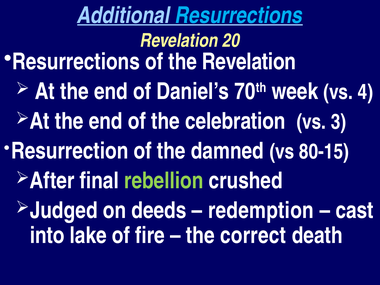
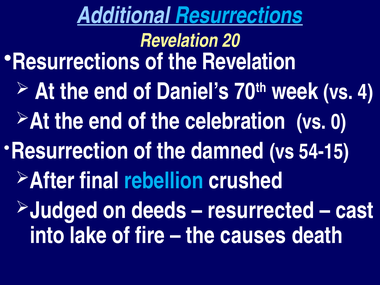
3: 3 -> 0
80-15: 80-15 -> 54-15
rebellion colour: light green -> light blue
redemption: redemption -> resurrected
correct: correct -> causes
